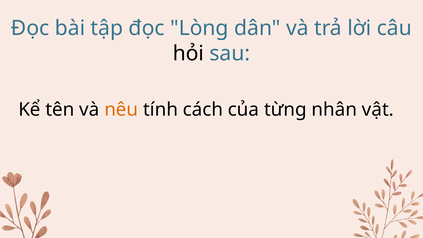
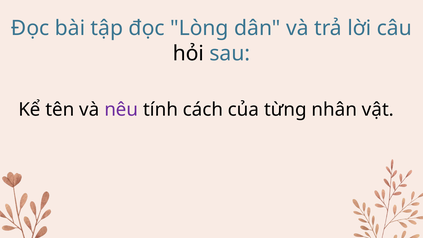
nêu colour: orange -> purple
